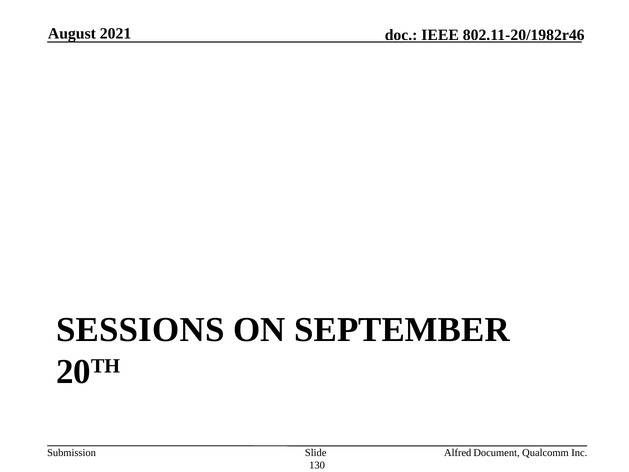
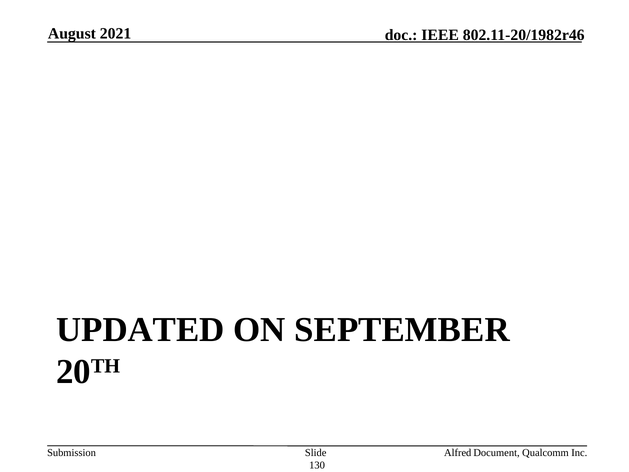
SESSIONS: SESSIONS -> UPDATED
